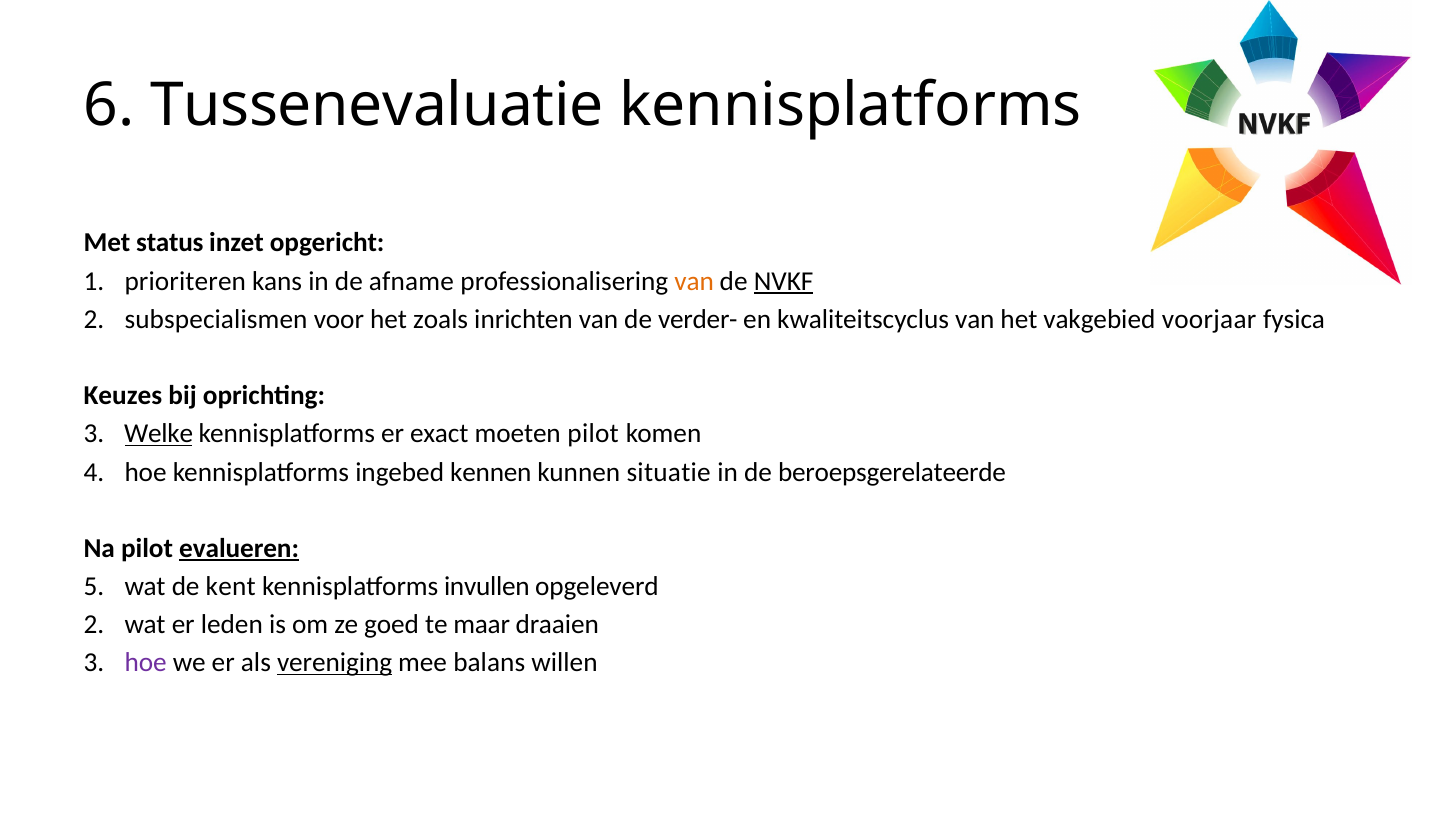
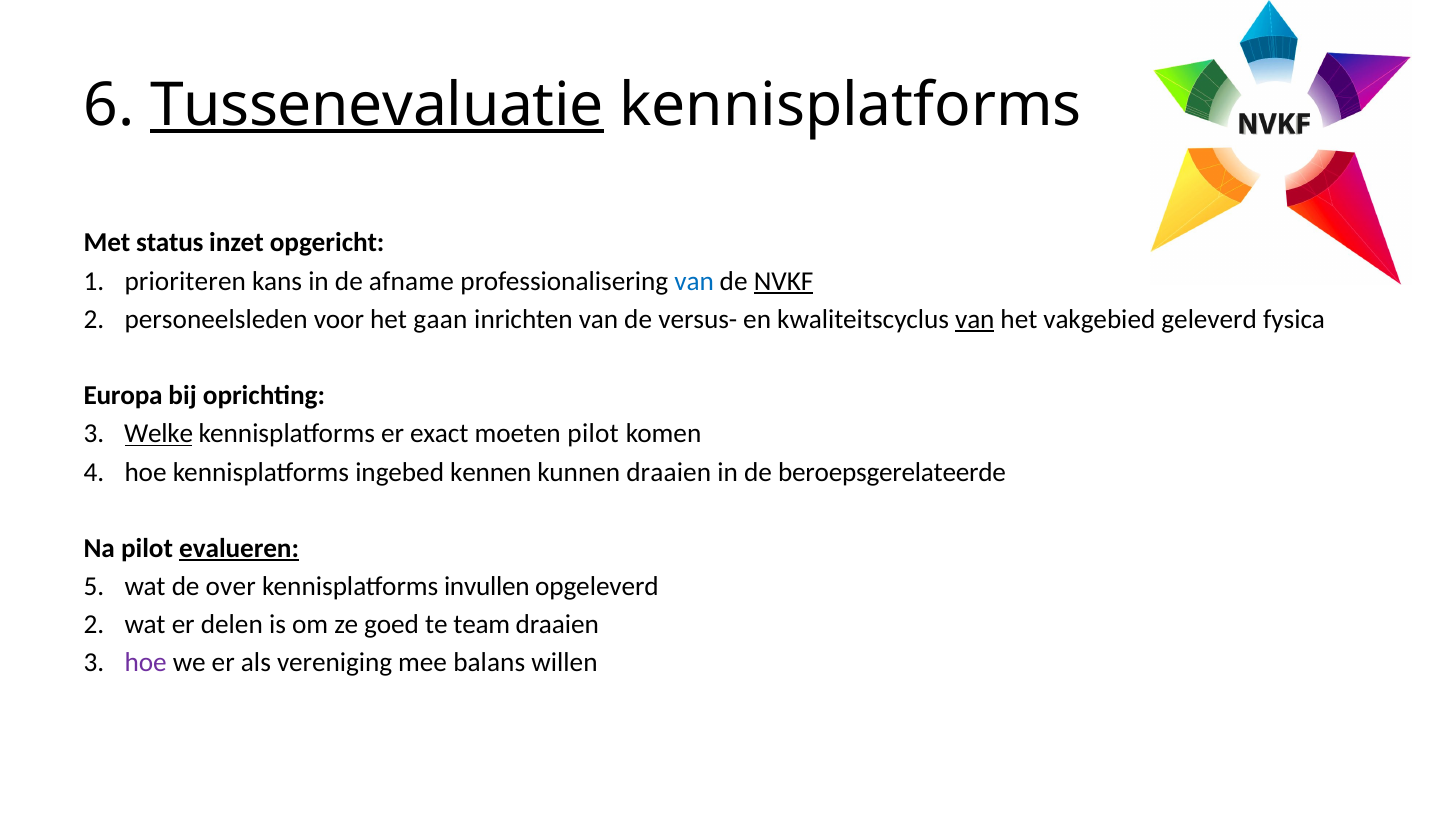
Tussenevaluatie underline: none -> present
van at (694, 281) colour: orange -> blue
subspecialismen: subspecialismen -> personeelsleden
zoals: zoals -> gaan
verder-: verder- -> versus-
van at (975, 319) underline: none -> present
voorjaar: voorjaar -> geleverd
Keuzes: Keuzes -> Europa
kunnen situatie: situatie -> draaien
kent: kent -> over
leden: leden -> delen
maar: maar -> team
vereniging underline: present -> none
